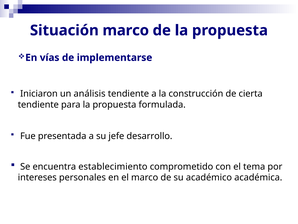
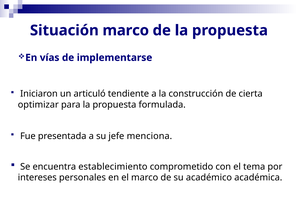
análisis: análisis -> articuló
tendiente at (38, 104): tendiente -> optimizar
desarrollo: desarrollo -> menciona
